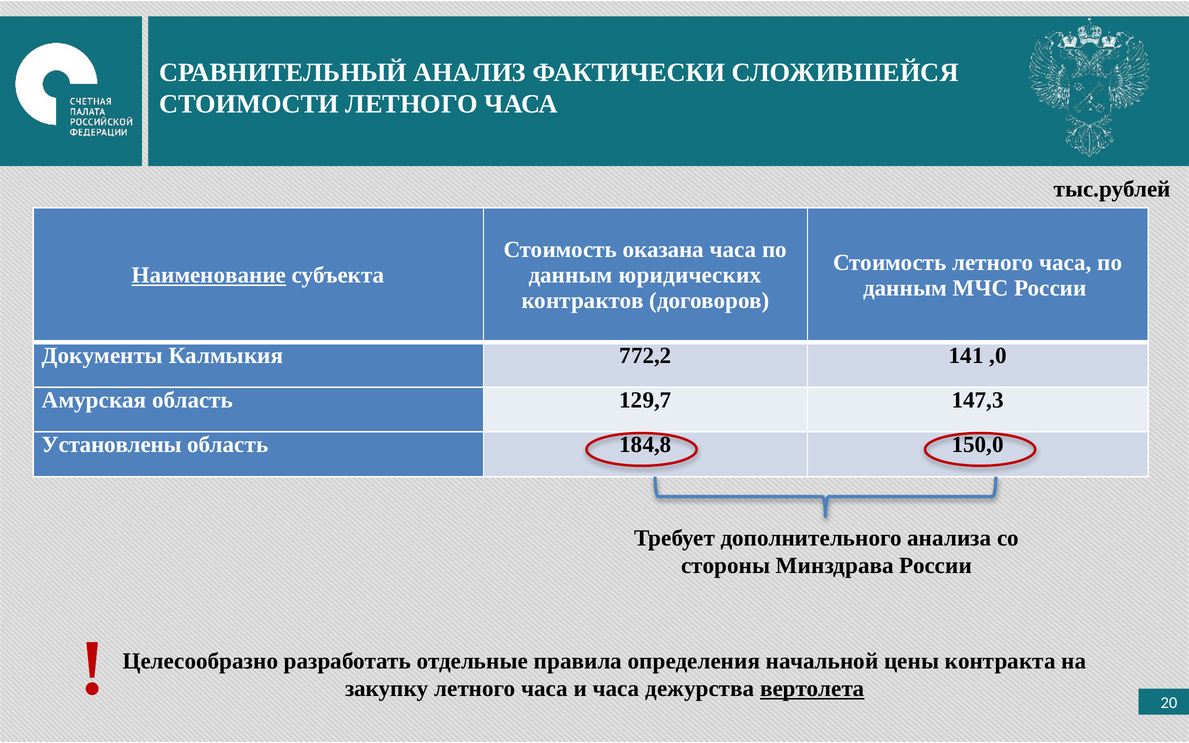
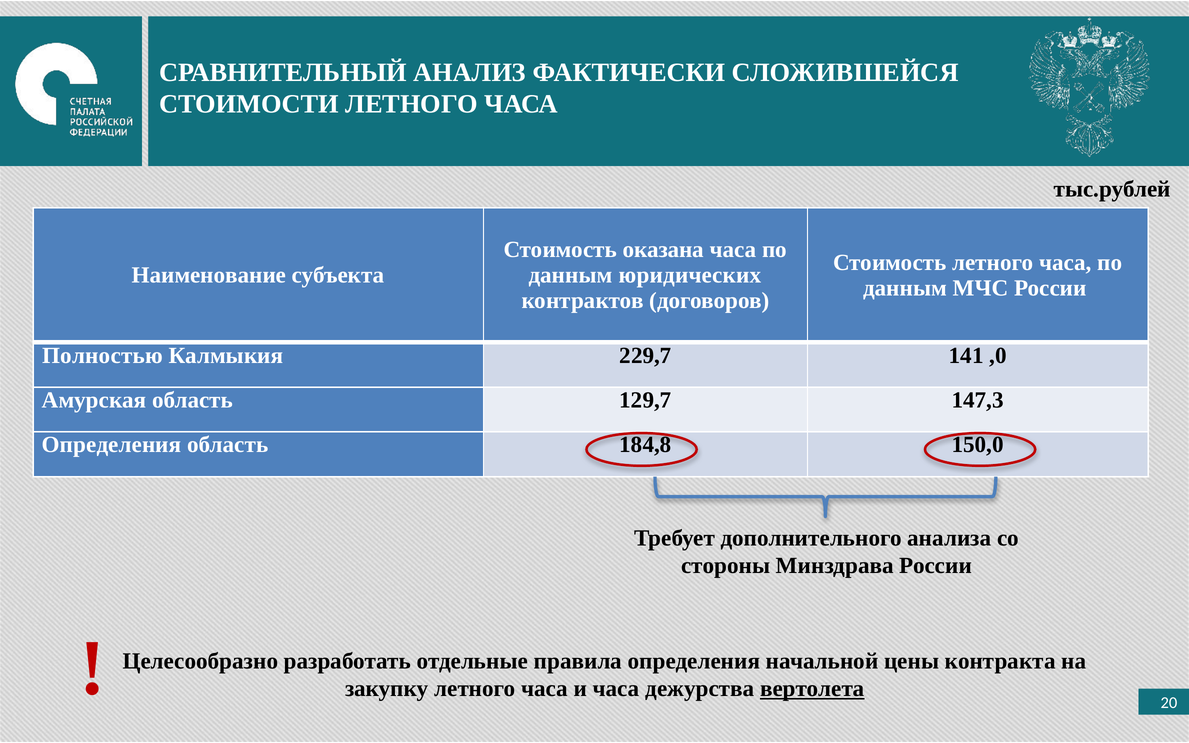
Наименование underline: present -> none
Документы: Документы -> Полностью
772,2: 772,2 -> 229,7
Установлены at (112, 445): Установлены -> Определения
